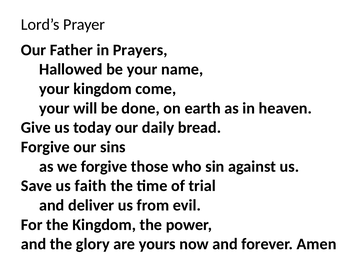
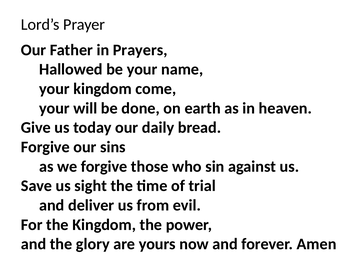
faith: faith -> sight
